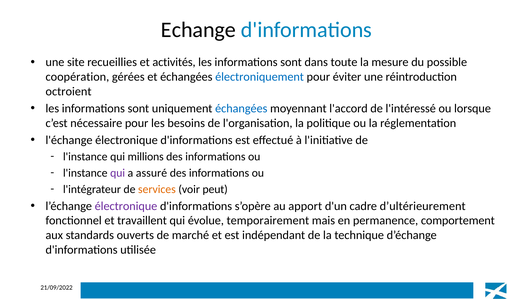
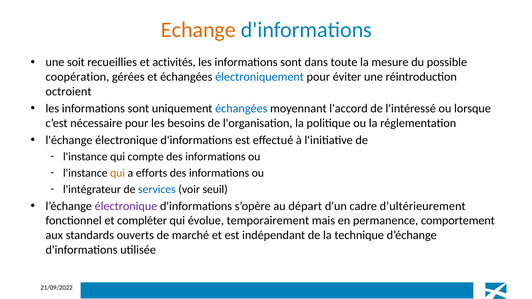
Echange colour: black -> orange
site: site -> soit
millions: millions -> compte
qui at (118, 173) colour: purple -> orange
assuré: assuré -> efforts
services colour: orange -> blue
peut: peut -> seuil
apport: apport -> départ
travaillent: travaillent -> compléter
